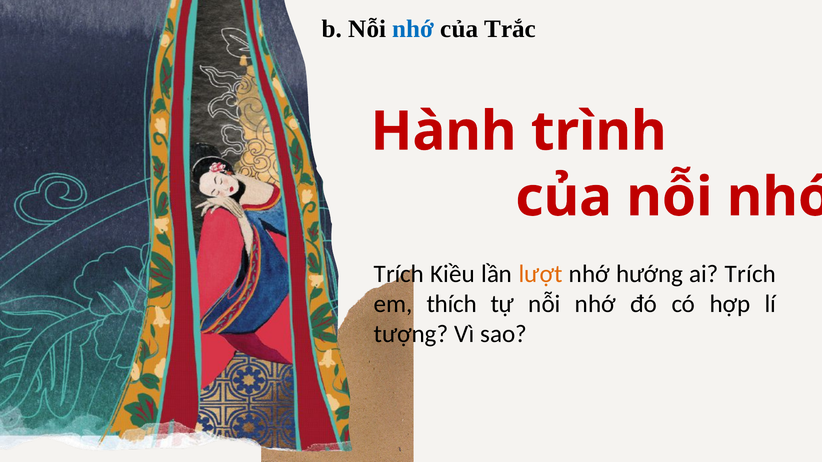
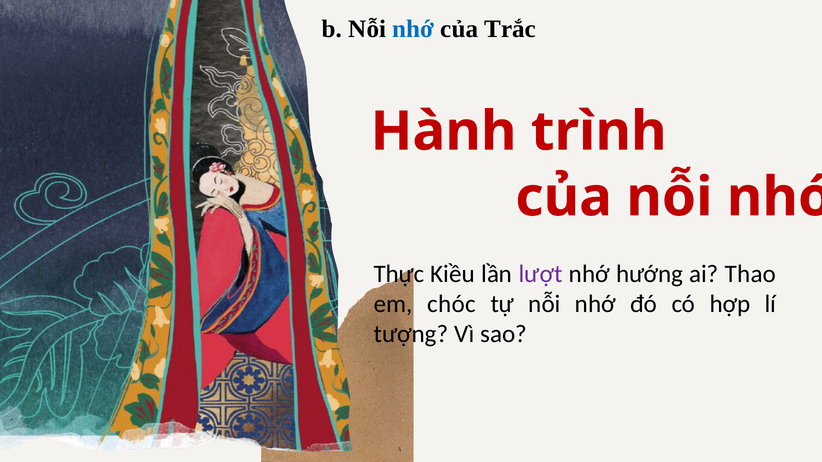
Trích at (399, 274): Trích -> Thực
lượt colour: orange -> purple
ai Trích: Trích -> Thao
thích: thích -> chóc
